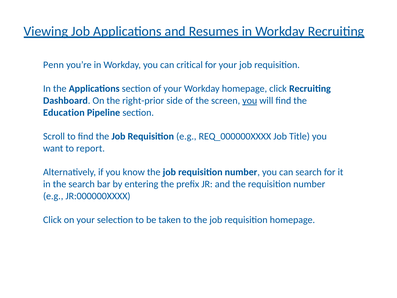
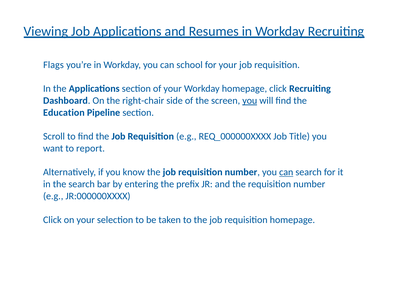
Penn: Penn -> Flags
critical: critical -> school
right-prior: right-prior -> right-chair
can at (286, 172) underline: none -> present
